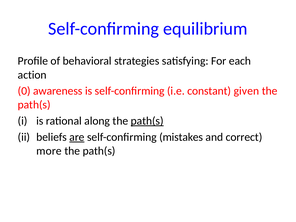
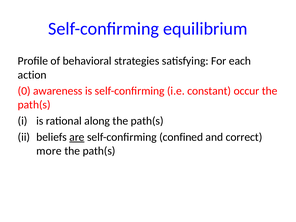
given: given -> occur
path(s at (147, 121) underline: present -> none
mistakes: mistakes -> confined
